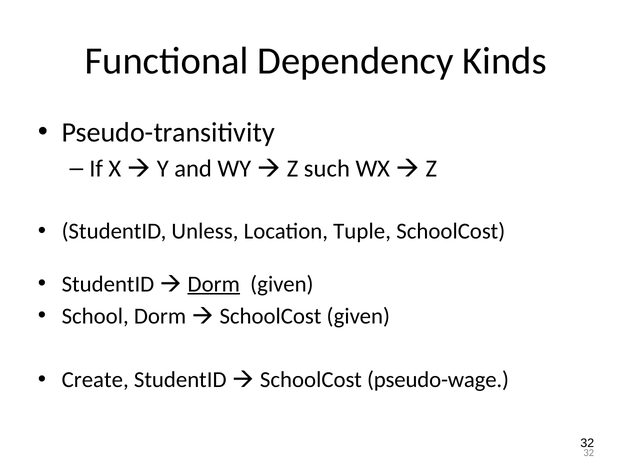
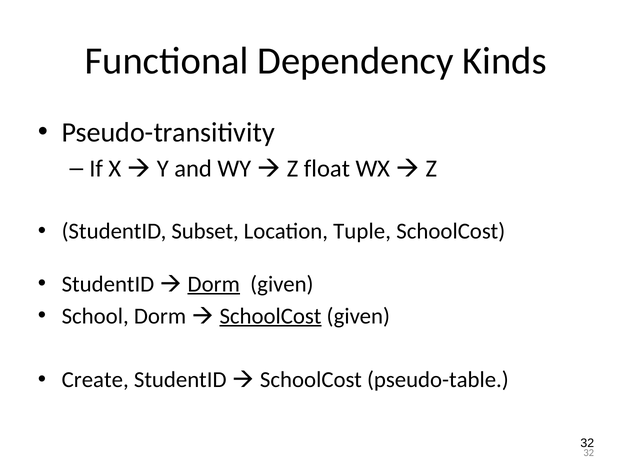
such: such -> float
Unless: Unless -> Subset
SchoolCost at (270, 316) underline: none -> present
pseudo-wage: pseudo-wage -> pseudo-table
